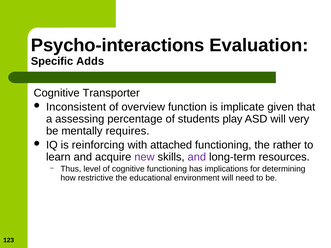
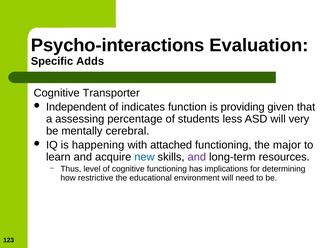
Inconsistent: Inconsistent -> Independent
overview: overview -> indicates
implicate: implicate -> providing
play: play -> less
requires: requires -> cerebral
reinforcing: reinforcing -> happening
rather: rather -> major
new colour: purple -> blue
